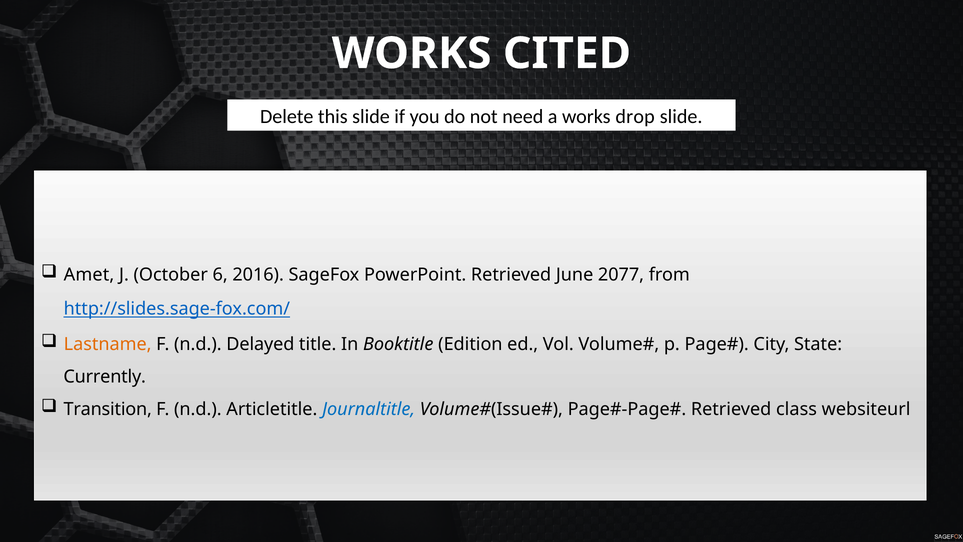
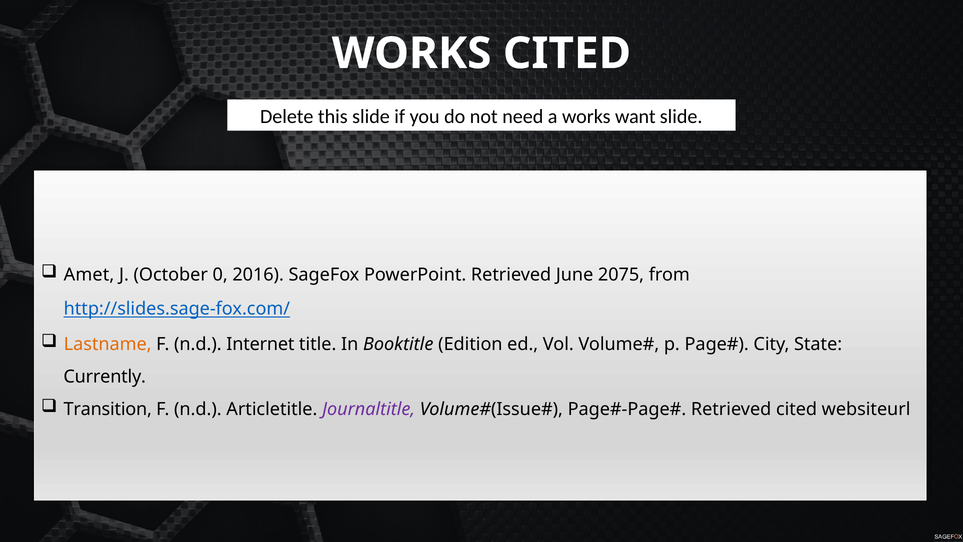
drop: drop -> want
6: 6 -> 0
2077: 2077 -> 2075
Delayed: Delayed -> Internet
Journaltitle colour: blue -> purple
Retrieved class: class -> cited
